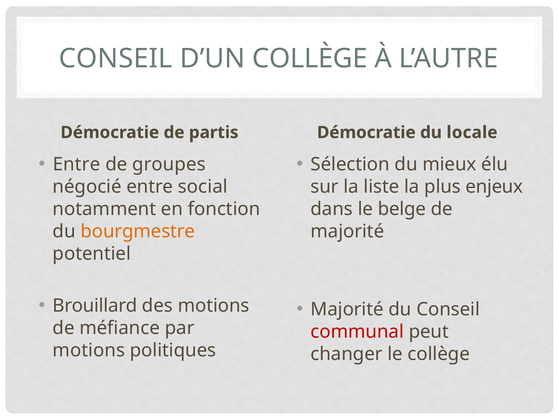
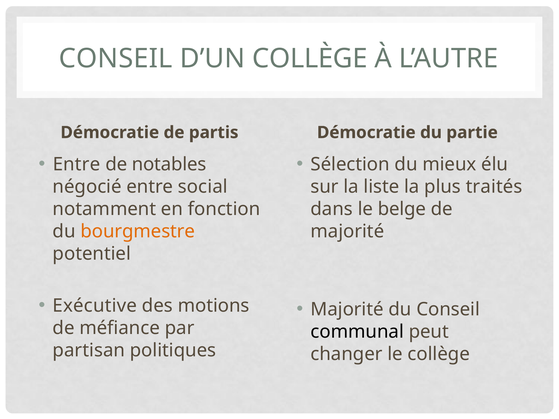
locale: locale -> partie
groupes: groupes -> notables
enjeux: enjeux -> traités
Brouillard: Brouillard -> Exécutive
communal colour: red -> black
motions at (89, 351): motions -> partisan
